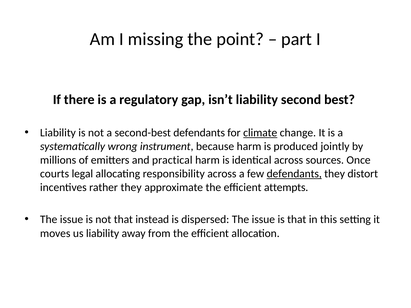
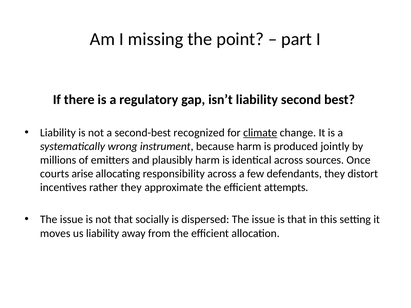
second-best defendants: defendants -> recognized
practical: practical -> plausibly
legal: legal -> arise
defendants at (294, 174) underline: present -> none
instead: instead -> socially
